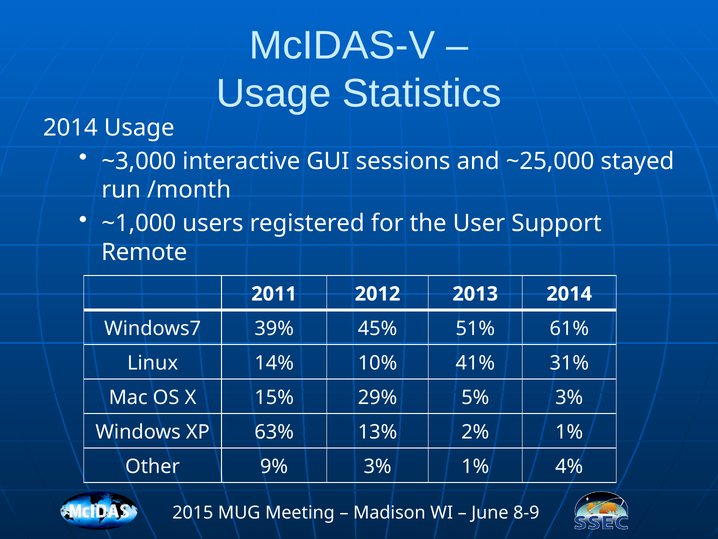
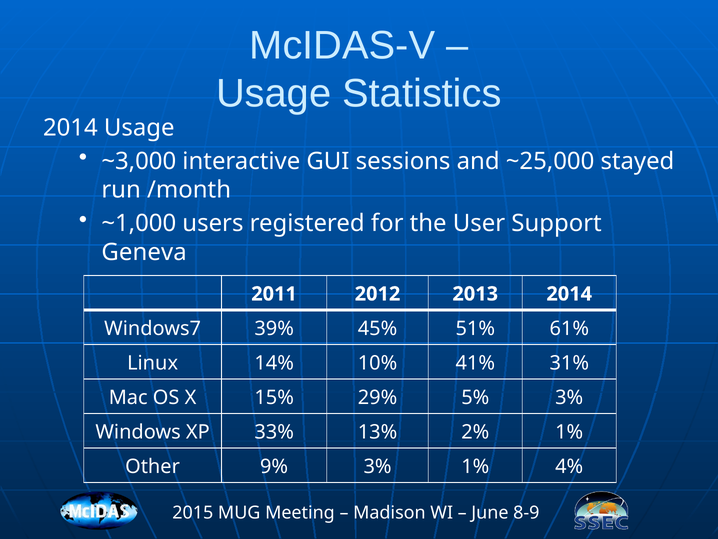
Remote: Remote -> Geneva
63%: 63% -> 33%
